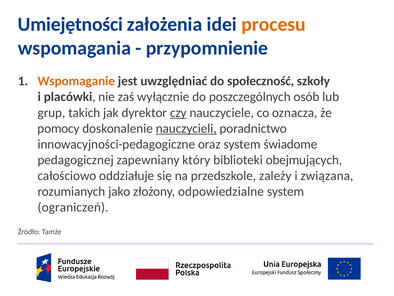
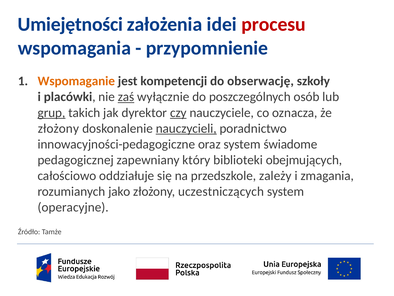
procesu colour: orange -> red
uwzględniać: uwzględniać -> kompetencji
społeczność: społeczność -> obserwację
zaś underline: none -> present
grup underline: none -> present
pomocy at (59, 128): pomocy -> złożony
związana: związana -> zmagania
odpowiedzialne: odpowiedzialne -> uczestniczących
ograniczeń: ograniczeń -> operacyjne
